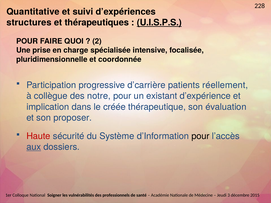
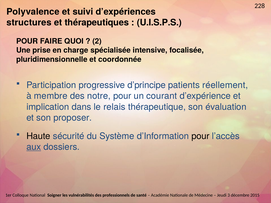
Quantitative: Quantitative -> Polyvalence
U.I.S.P.S underline: present -> none
d’carrière: d’carrière -> d’principe
collègue: collègue -> membre
existant: existant -> courant
créée: créée -> relais
Haute colour: red -> black
